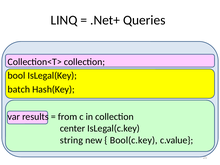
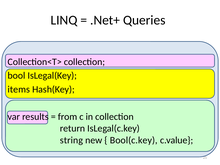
batch: batch -> items
center: center -> return
